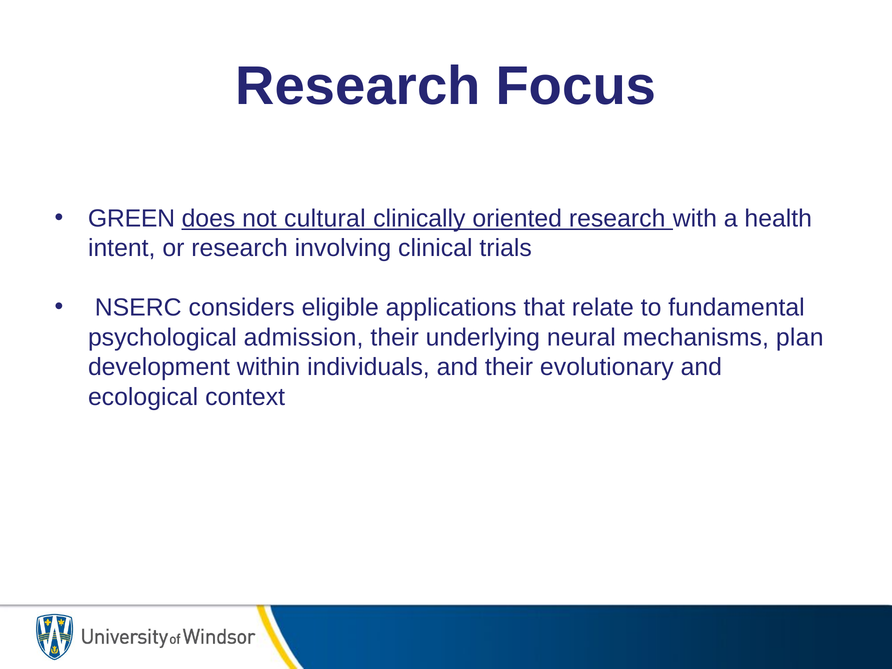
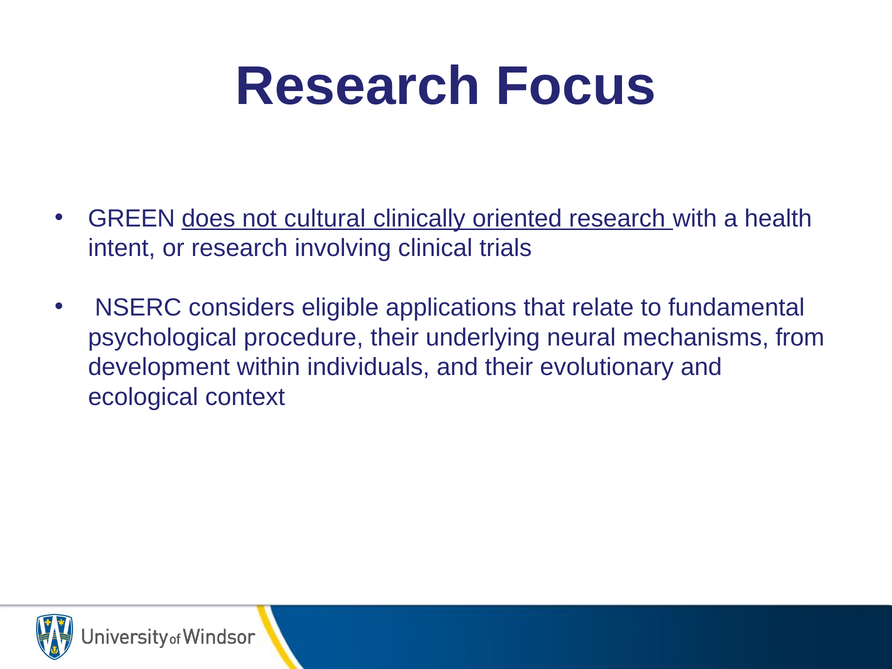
admission: admission -> procedure
plan: plan -> from
